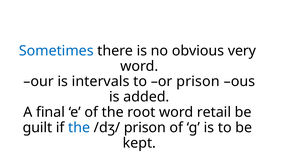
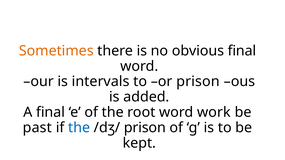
Sometimes colour: blue -> orange
obvious very: very -> final
retail: retail -> work
guilt: guilt -> past
